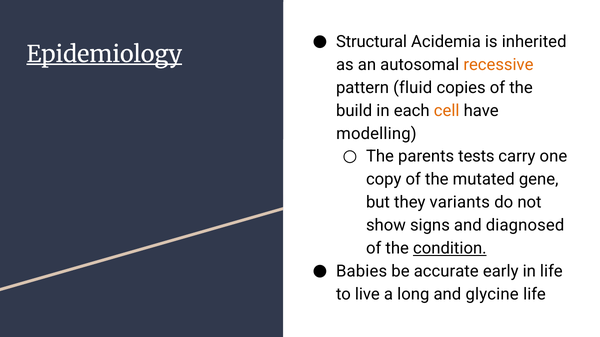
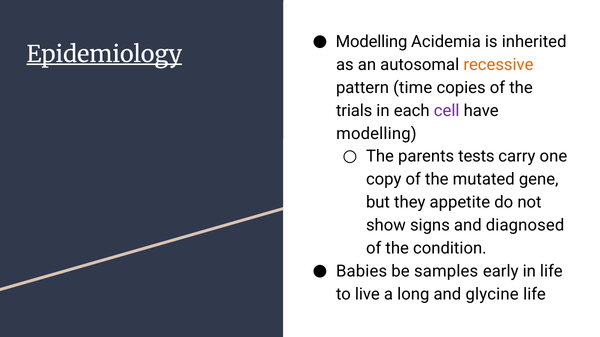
Structural at (372, 42): Structural -> Modelling
fluid: fluid -> time
build: build -> trials
cell colour: orange -> purple
variants: variants -> appetite
condition underline: present -> none
accurate: accurate -> samples
